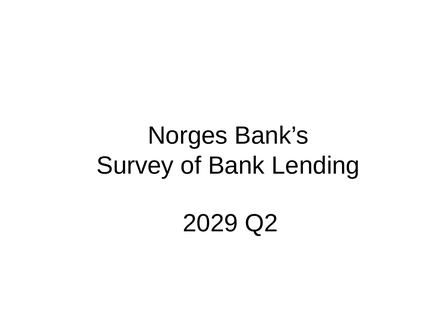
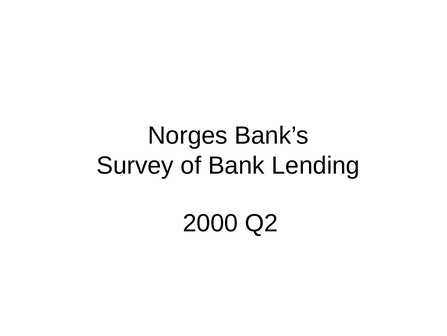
2029: 2029 -> 2000
